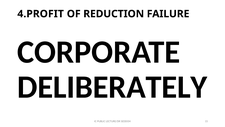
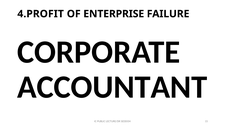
REDUCTION: REDUCTION -> ENTERPRISE
DELIBERATELY: DELIBERATELY -> ACCOUNTANT
